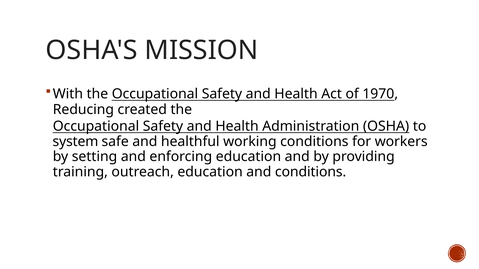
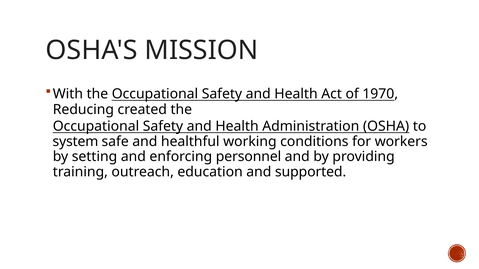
enforcing education: education -> personnel
and conditions: conditions -> supported
